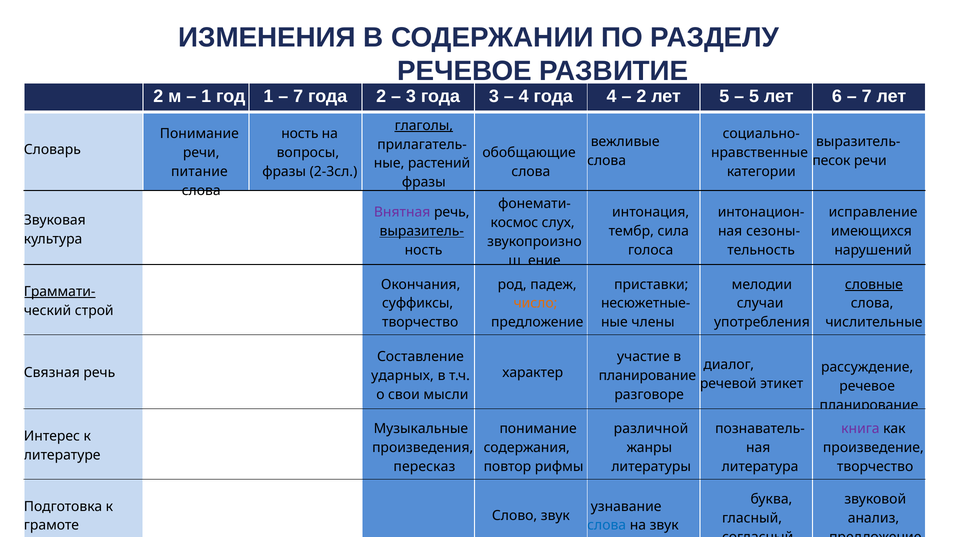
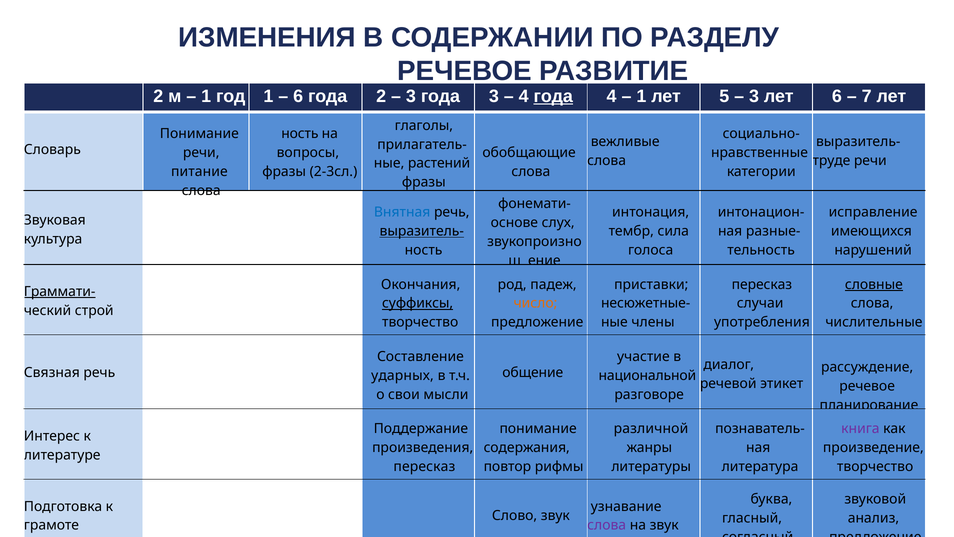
7 at (298, 96): 7 -> 6
года at (553, 96) underline: none -> present
2 at (641, 96): 2 -> 1
5 at (754, 96): 5 -> 3
глаголы underline: present -> none
песок: песок -> труде
Внятная colour: purple -> blue
космос: космос -> основе
сезоны-: сезоны- -> разные-
мелодии at (762, 284): мелодии -> пересказ
суффиксы underline: none -> present
характер: характер -> общение
планирование at (647, 375): планирование -> национальной
Музыкальные: Музыкальные -> Поддержание
слова at (607, 525) colour: blue -> purple
